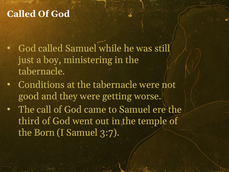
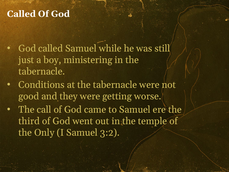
Born: Born -> Only
3:7: 3:7 -> 3:2
